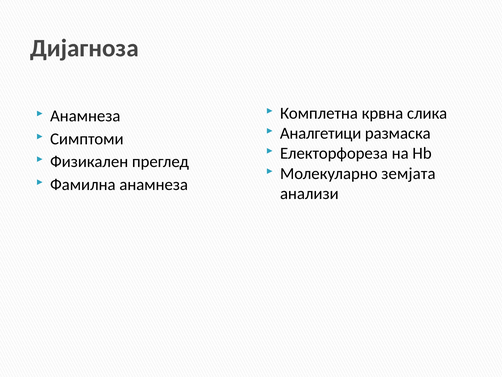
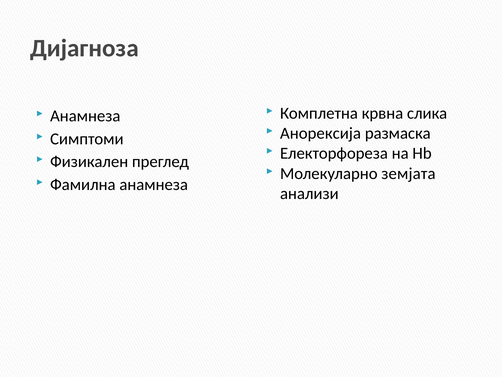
Аналгетици: Аналгетици -> Анорексија
